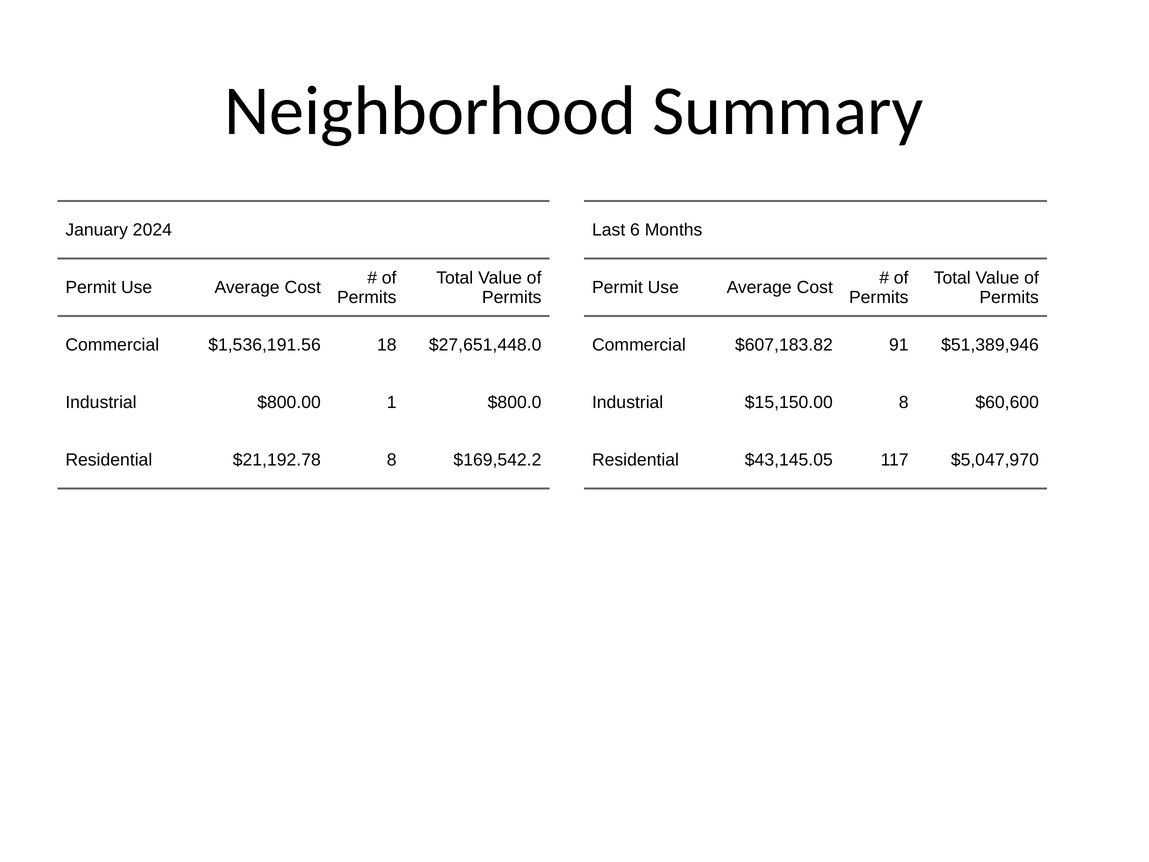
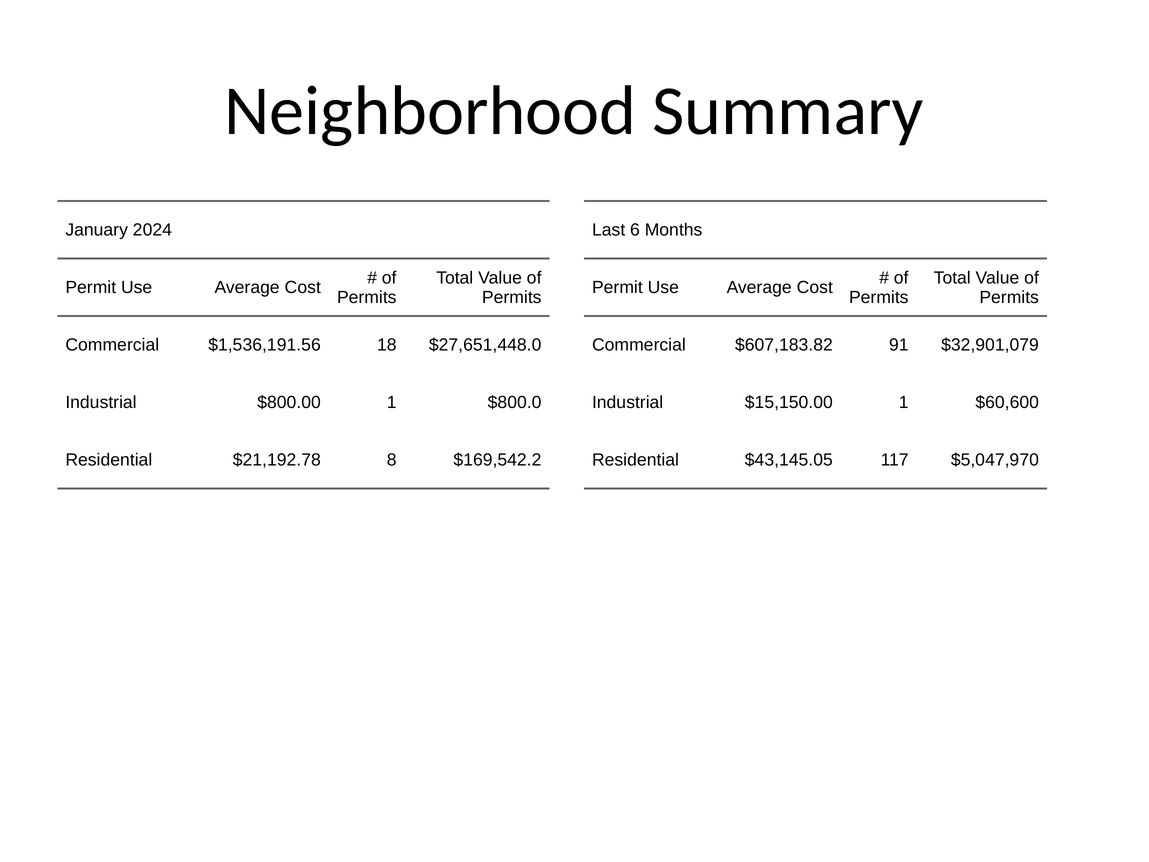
$51,389,946: $51,389,946 -> $32,901,079
$15,150.00 8: 8 -> 1
